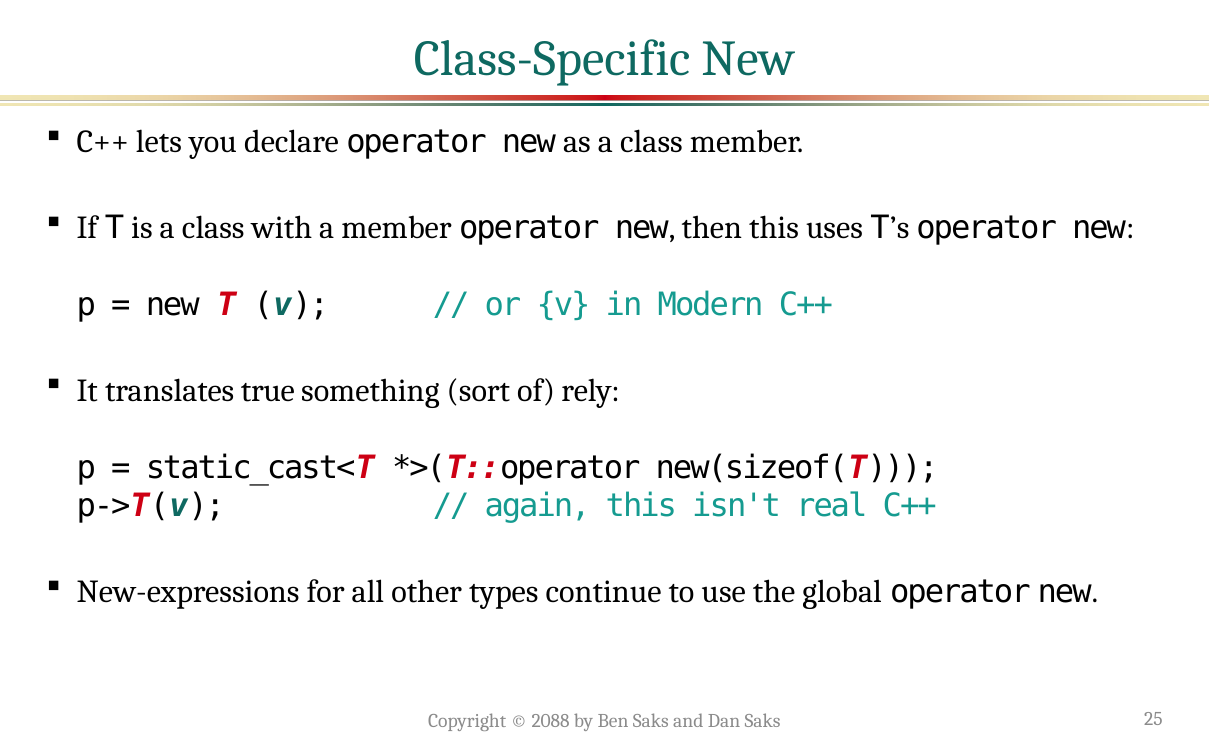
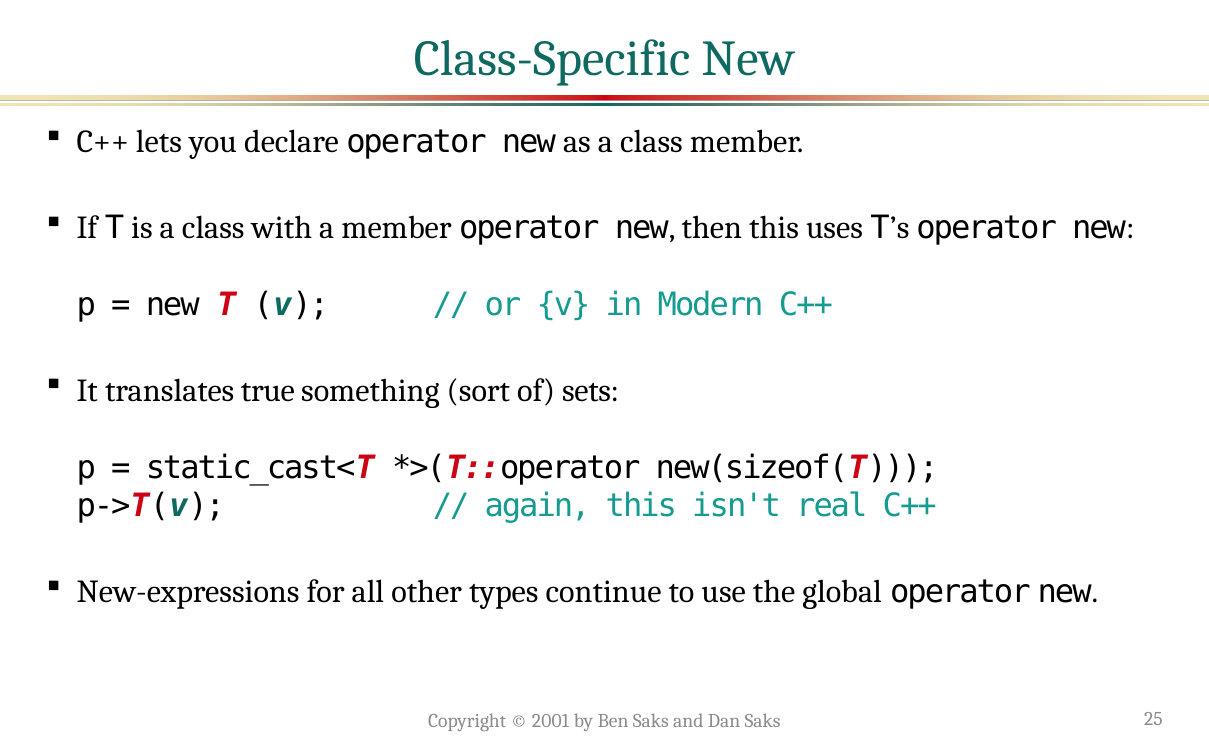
rely: rely -> sets
2088: 2088 -> 2001
